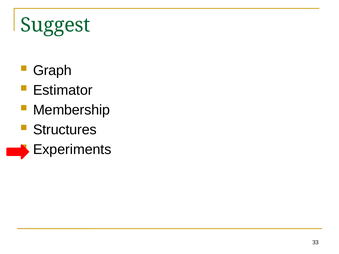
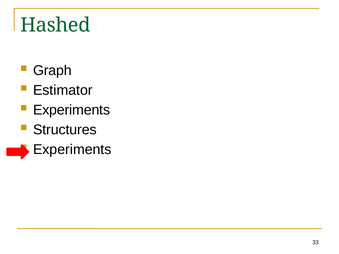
Suggest: Suggest -> Hashed
Membership at (72, 110): Membership -> Experiments
